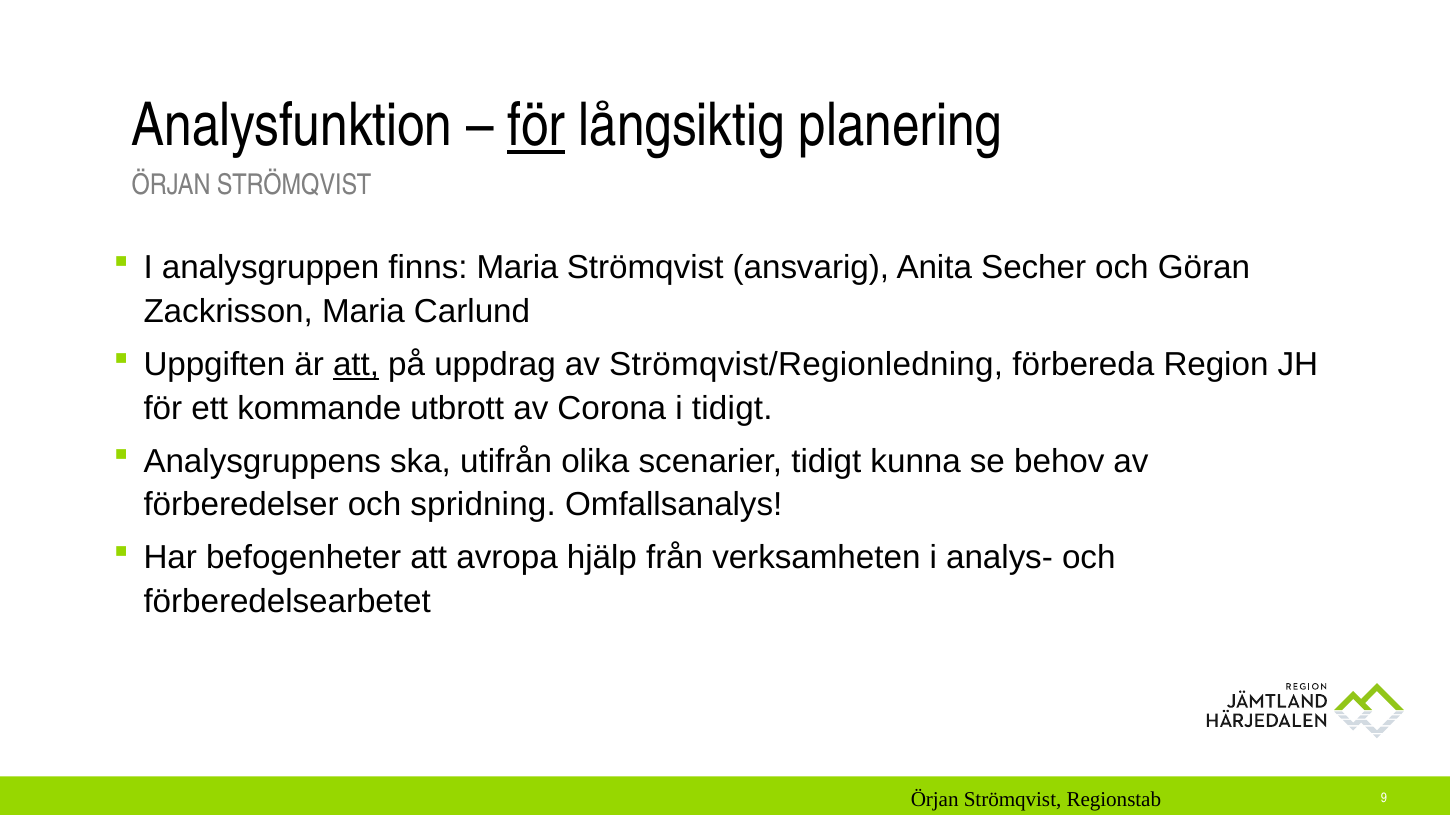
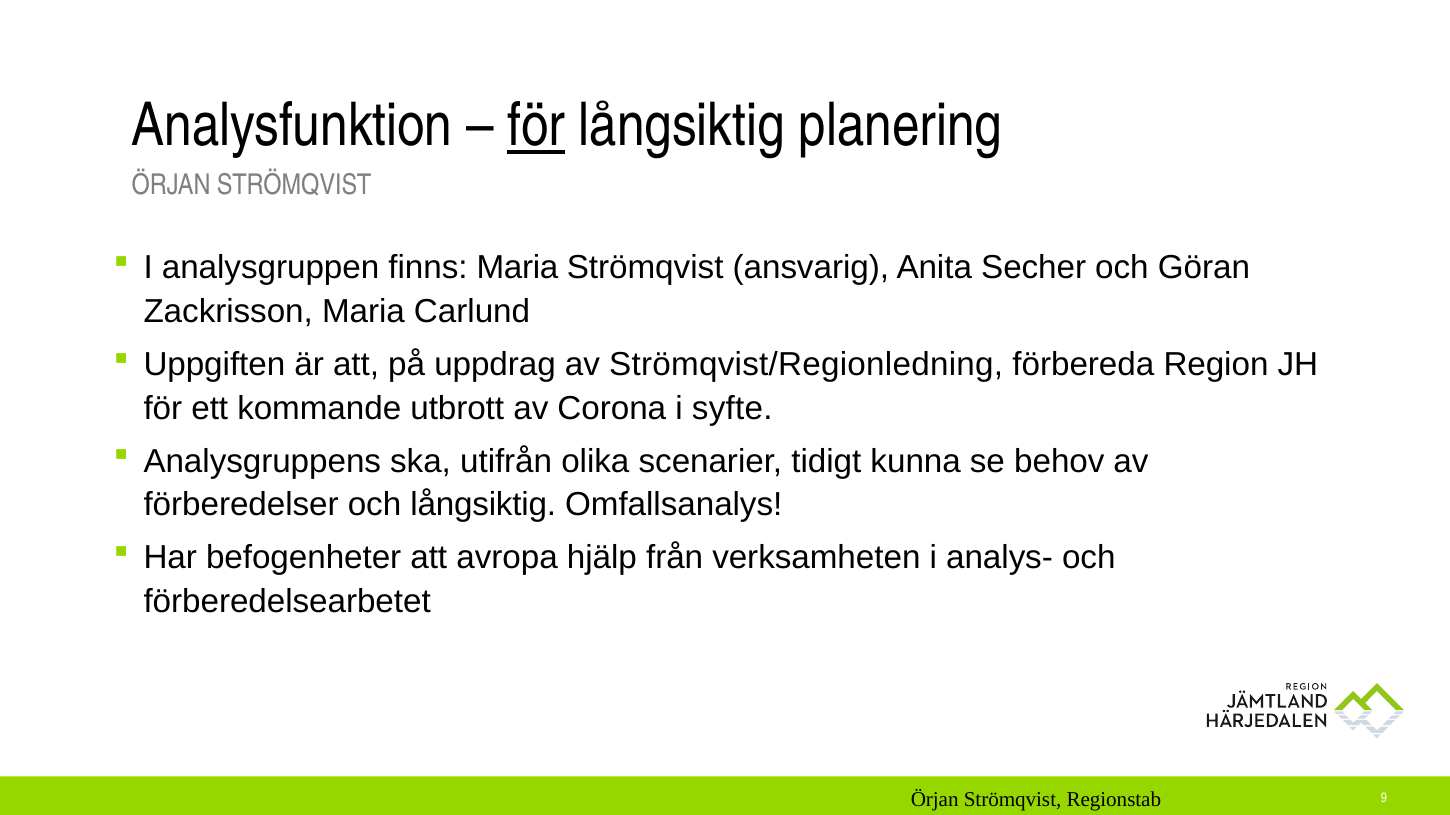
att at (356, 365) underline: present -> none
i tidigt: tidigt -> syfte
och spridning: spridning -> långsiktig
